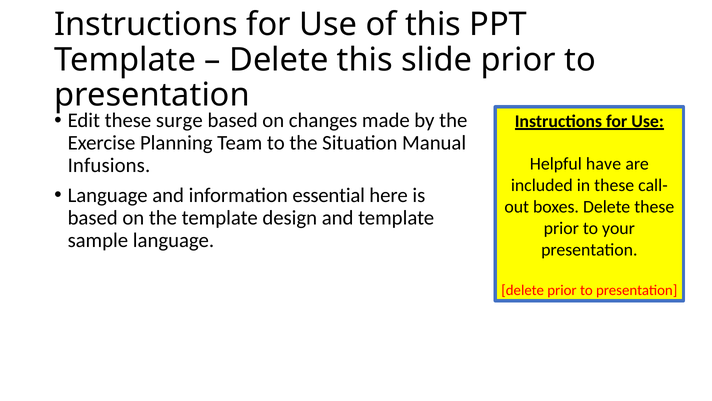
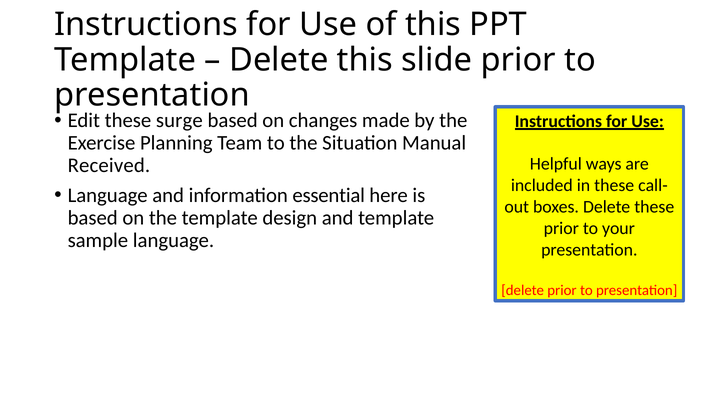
have: have -> ways
Infusions: Infusions -> Received
